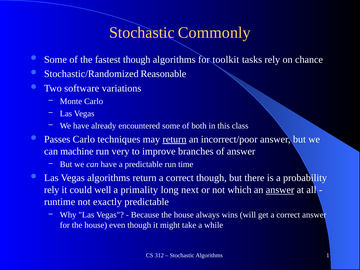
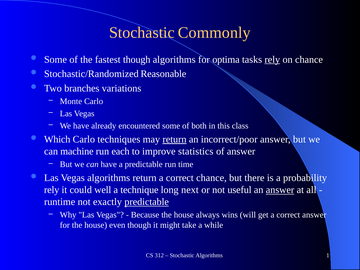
toolkit: toolkit -> optima
rely at (272, 59) underline: none -> present
software: software -> branches
Passes: Passes -> Which
very: very -> each
branches: branches -> statistics
correct though: though -> chance
primality: primality -> technique
which: which -> useful
predictable at (147, 202) underline: none -> present
